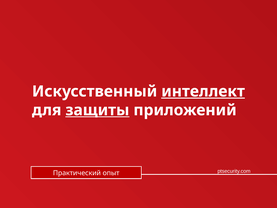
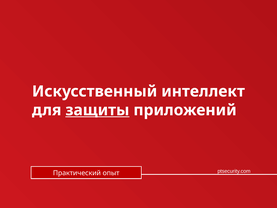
интеллект underline: present -> none
